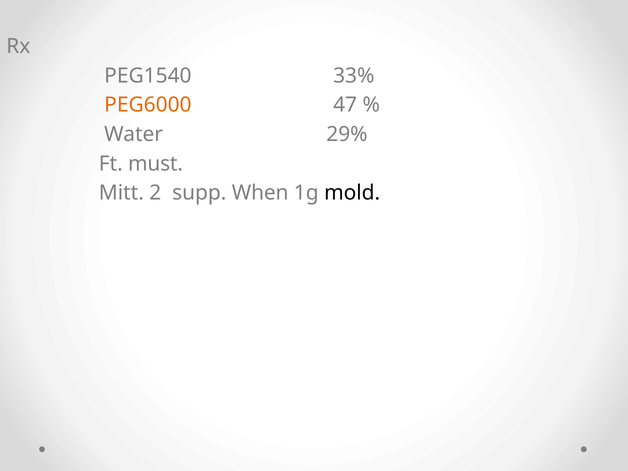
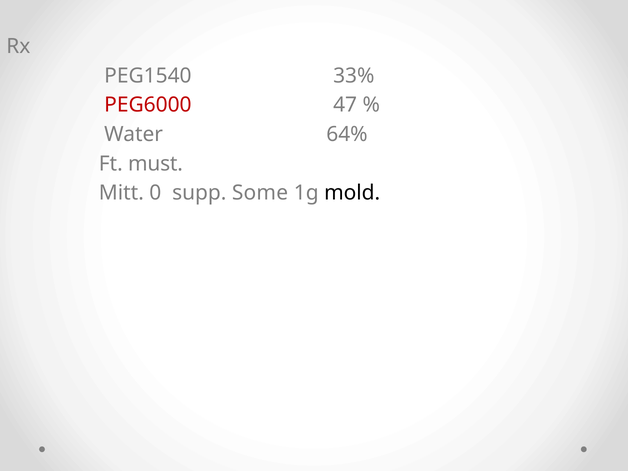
PEG6000 colour: orange -> red
29%: 29% -> 64%
2: 2 -> 0
When: When -> Some
